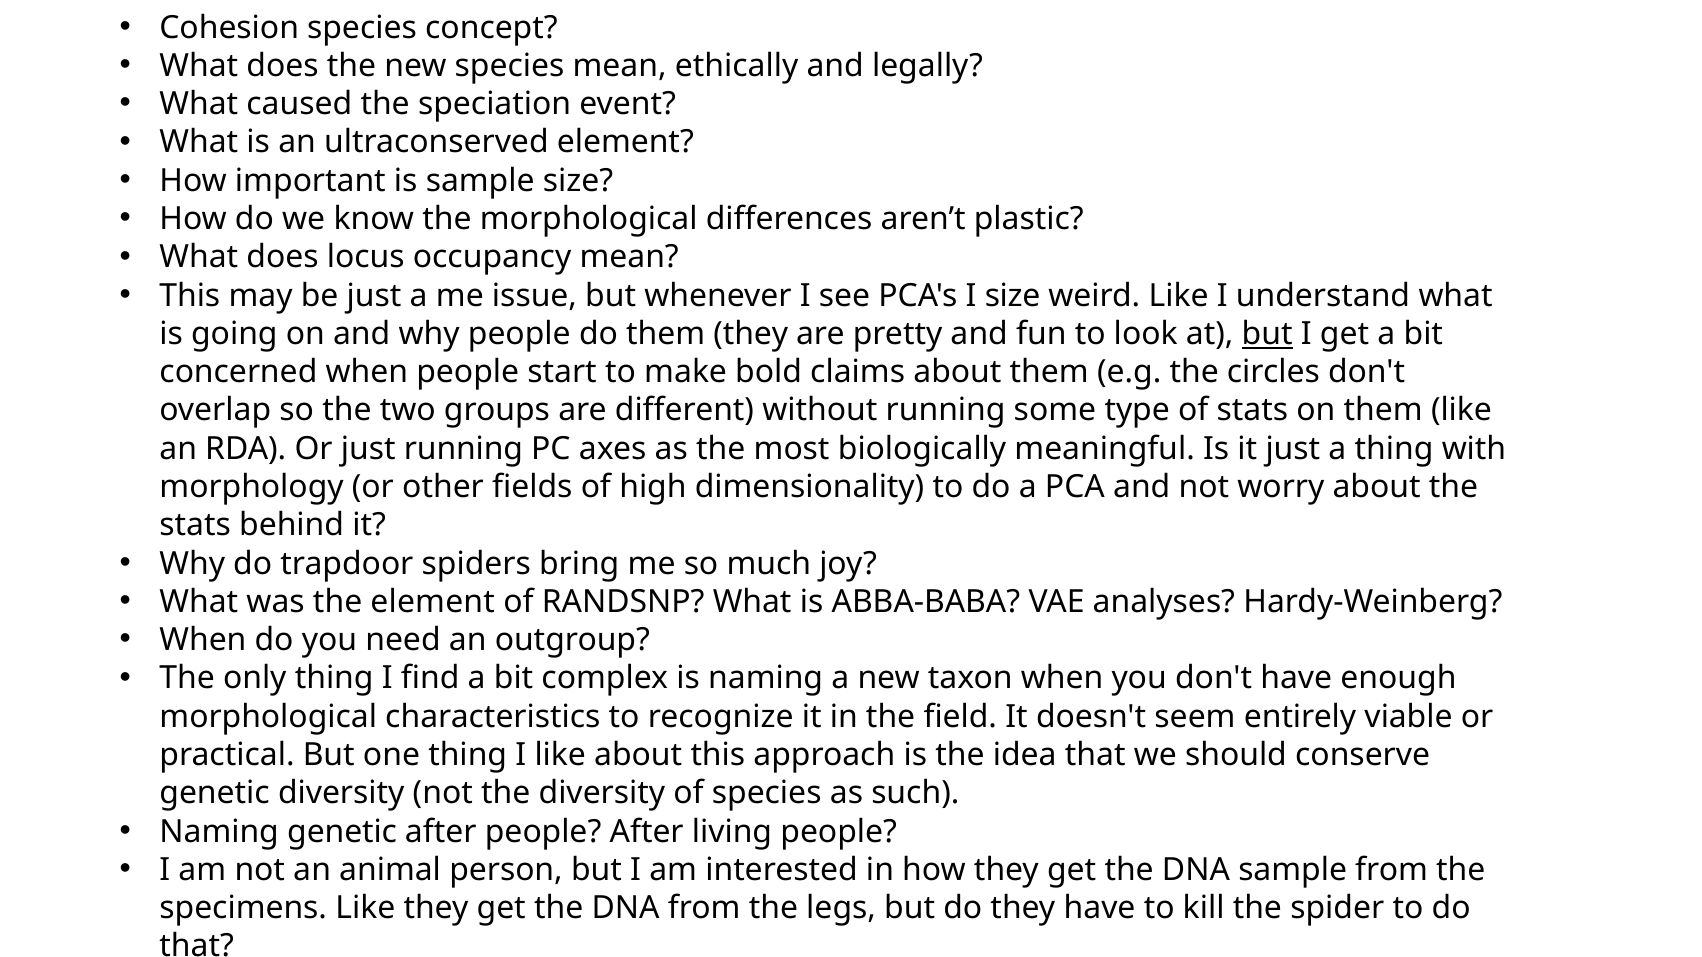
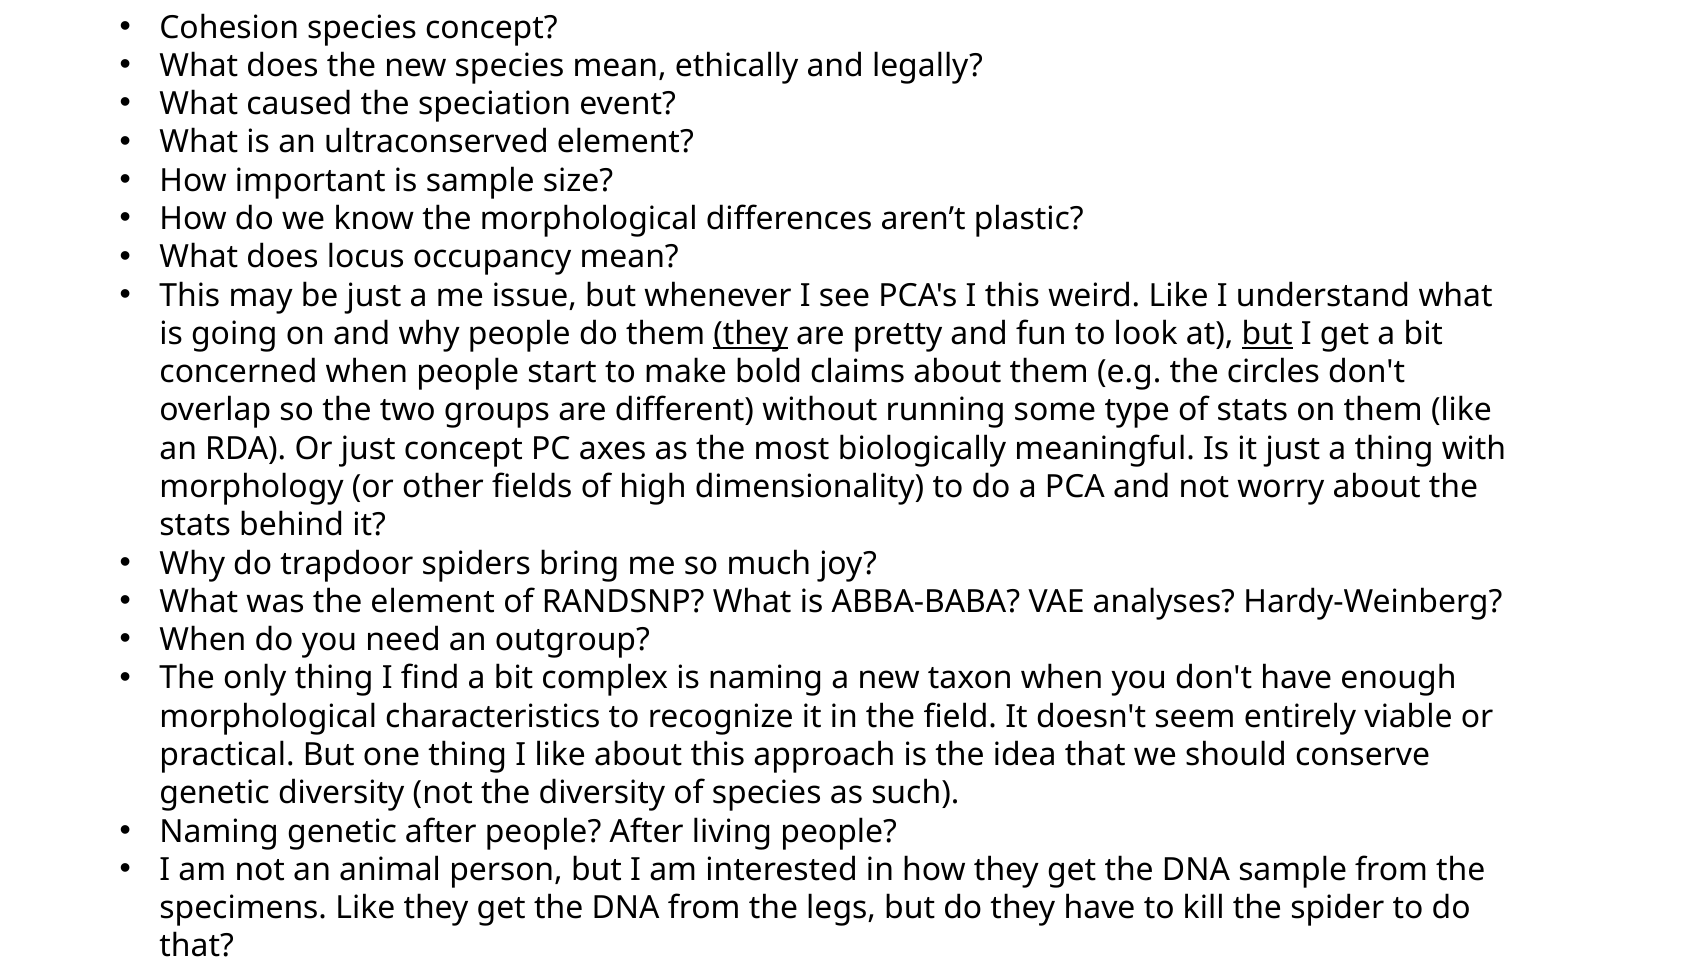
I size: size -> this
they at (751, 334) underline: none -> present
just running: running -> concept
